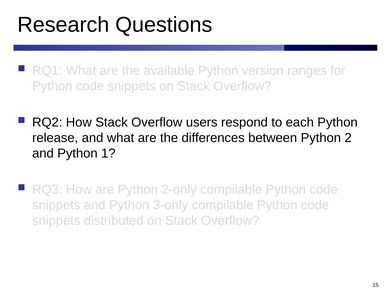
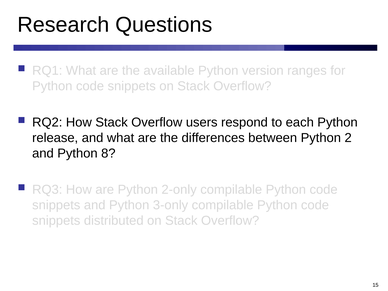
1: 1 -> 8
